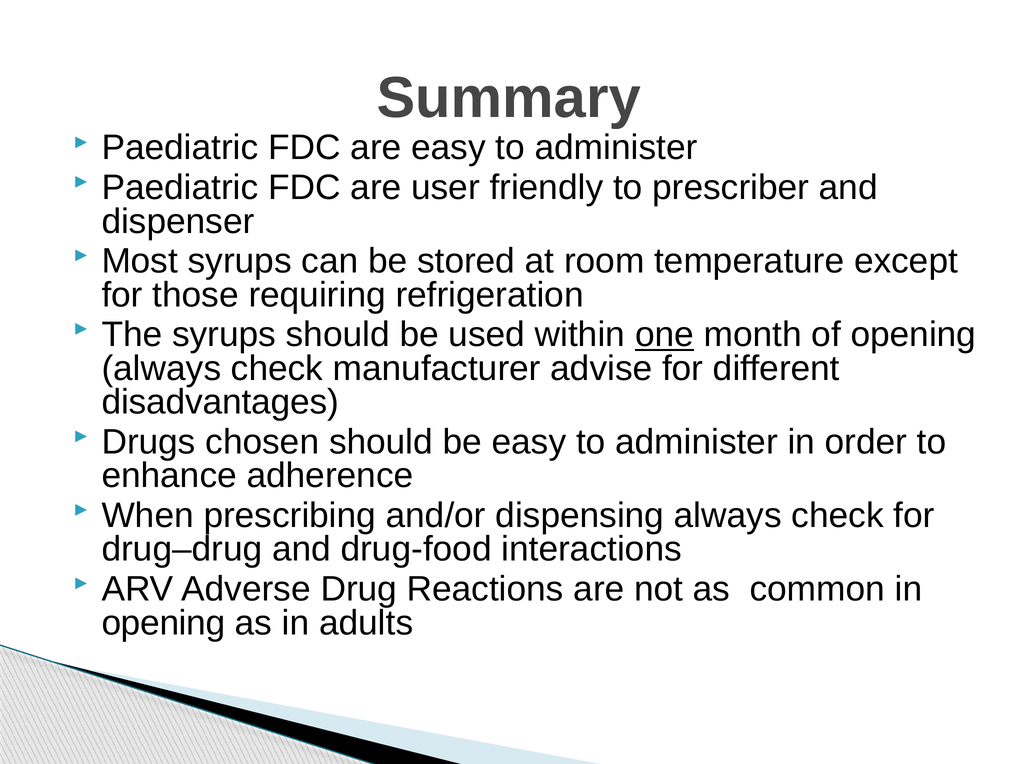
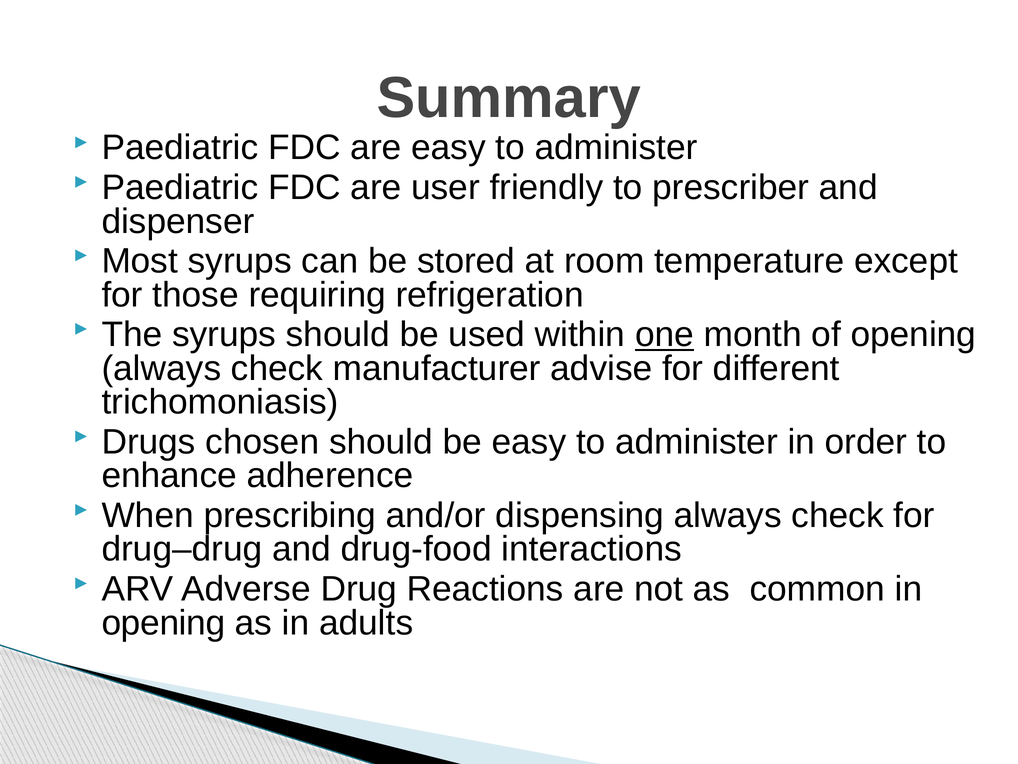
disadvantages: disadvantages -> trichomoniasis
